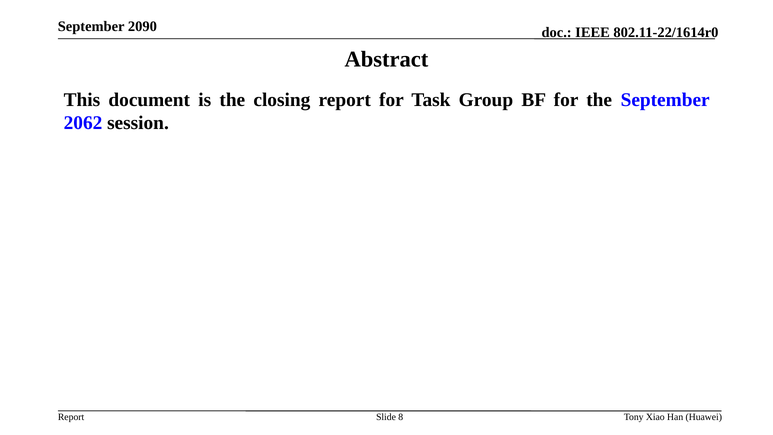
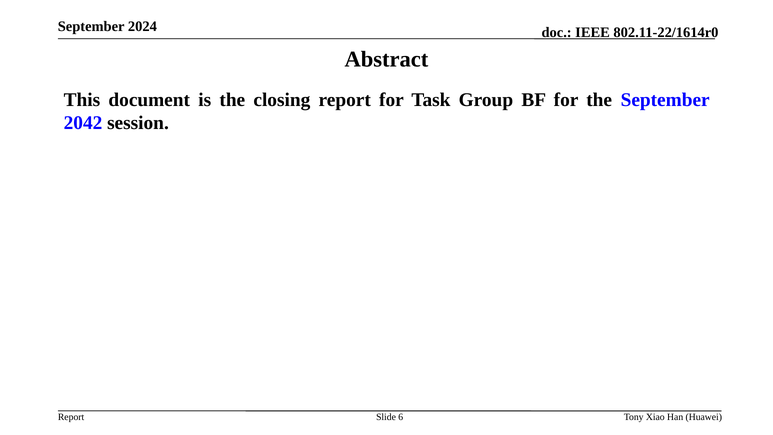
2090: 2090 -> 2024
2062: 2062 -> 2042
8: 8 -> 6
